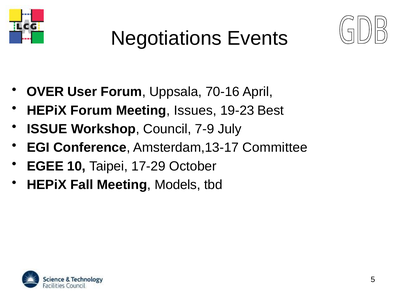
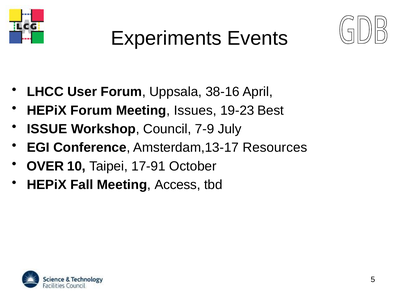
Negotiations: Negotiations -> Experiments
OVER: OVER -> LHCC
70-16: 70-16 -> 38-16
Committee: Committee -> Resources
EGEE: EGEE -> OVER
17-29: 17-29 -> 17-91
Models: Models -> Access
